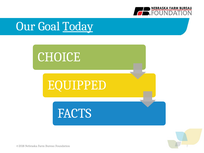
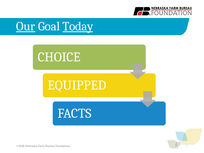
Our underline: none -> present
